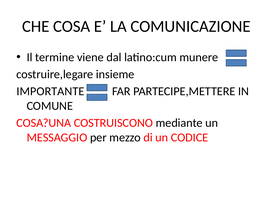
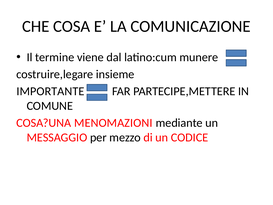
COSTRUISCONO: COSTRUISCONO -> MENOMAZIONI
